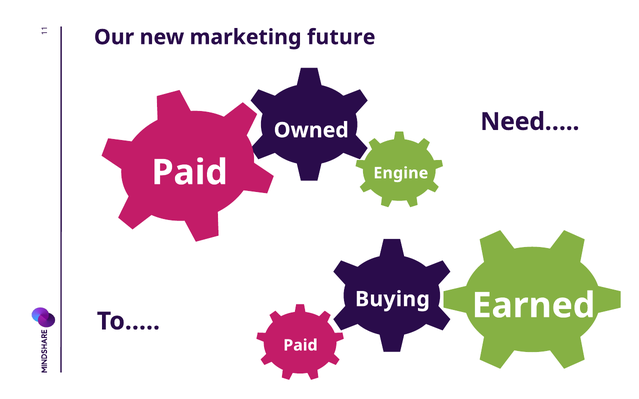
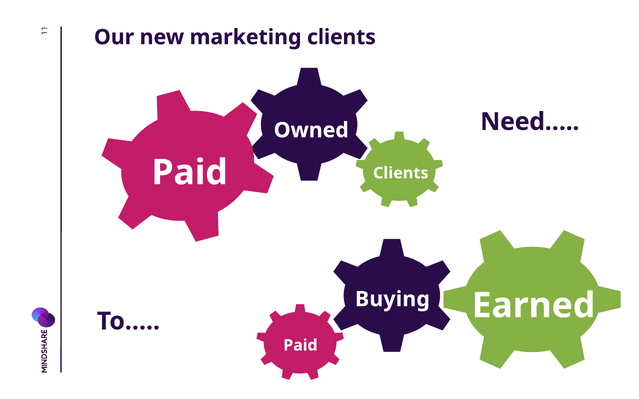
marketing future: future -> clients
Engine at (401, 173): Engine -> Clients
